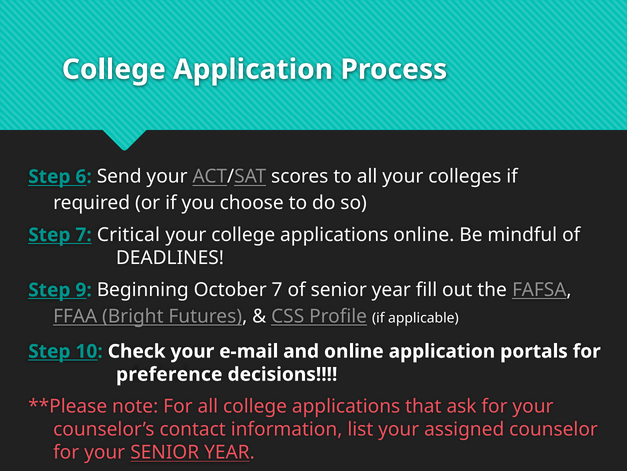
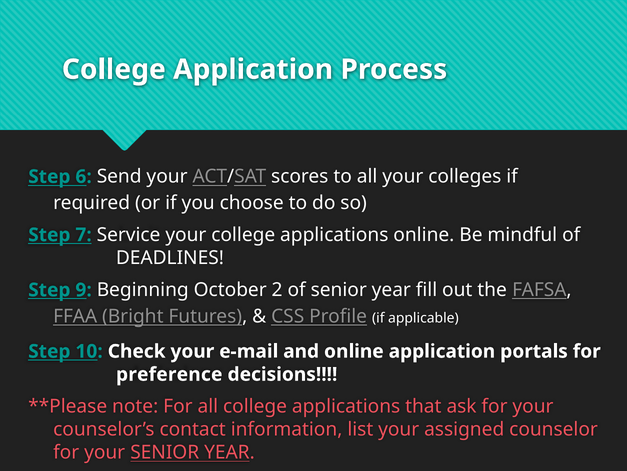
Critical: Critical -> Service
October 7: 7 -> 2
